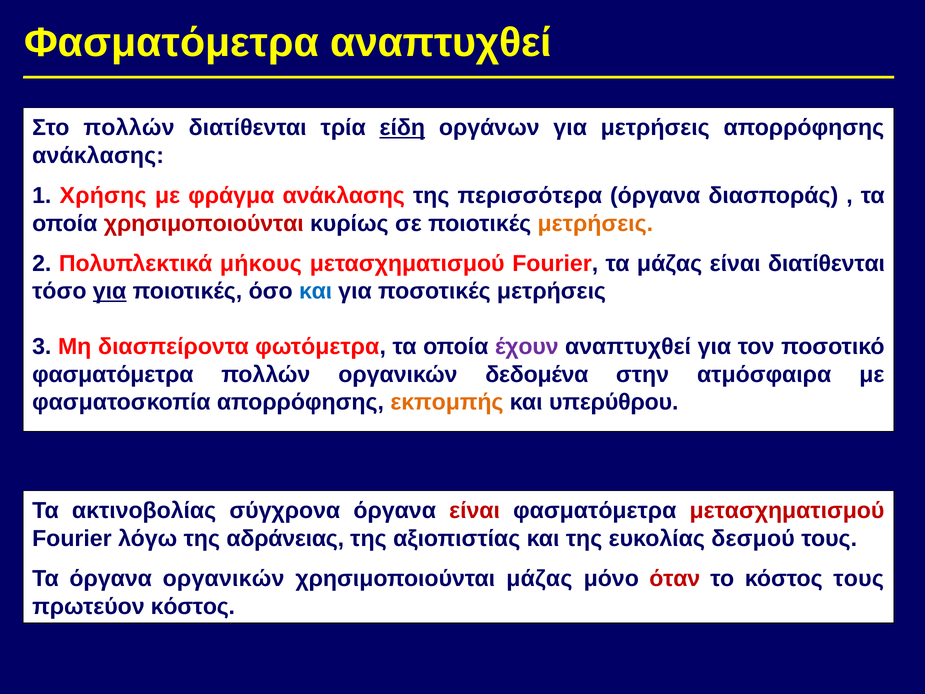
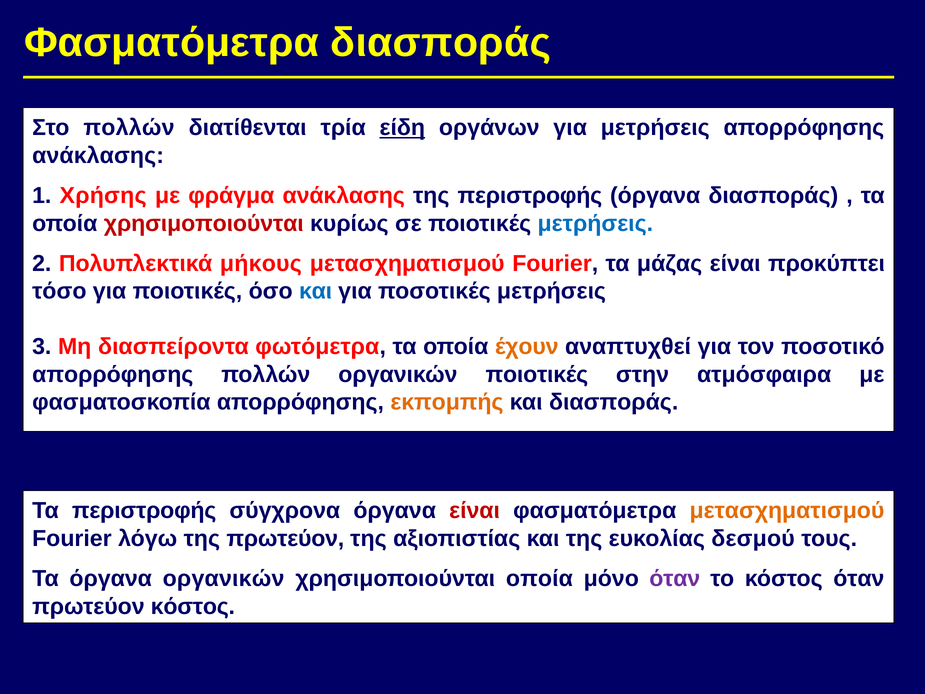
Φασματόμετρα αναπτυχθεί: αναπτυχθεί -> διασποράς
της περισσότερα: περισσότερα -> περιστροφής
μετρήσεις at (595, 223) colour: orange -> blue
είναι διατίθενται: διατίθενται -> προκύπτει
για at (110, 291) underline: present -> none
έχουν colour: purple -> orange
φασματόμετρα at (113, 374): φασματόμετρα -> απορρόφησης
οργανικών δεδομένα: δεδομένα -> ποιοτικές
και υπερύθρου: υπερύθρου -> διασποράς
Τα ακτινοβολίας: ακτινοβολίας -> περιστροφής
μετασχηματισμού at (787, 511) colour: red -> orange
της αδράνειας: αδράνειας -> πρωτεύον
χρησιμοποιούνται μάζας: μάζας -> οποία
όταν at (675, 578) colour: red -> purple
κόστος τους: τους -> όταν
